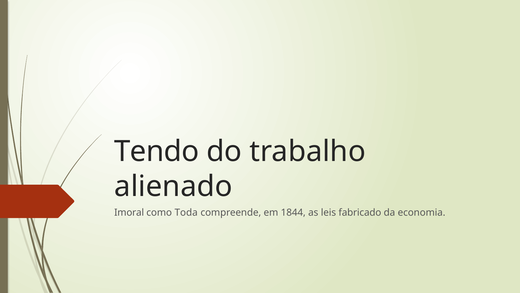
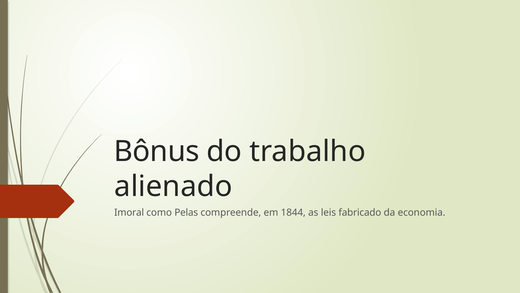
Tendo: Tendo -> Bônus
Toda: Toda -> Pelas
